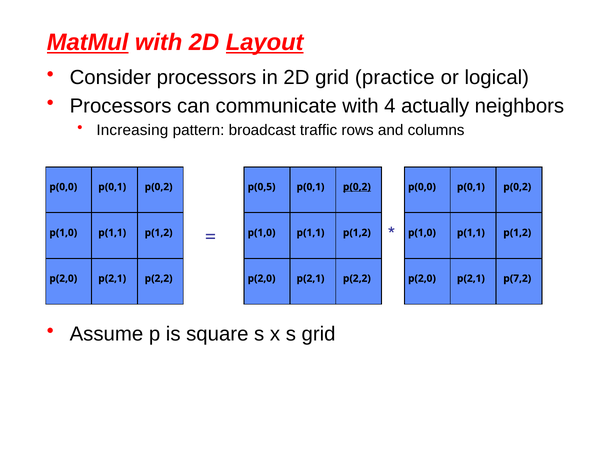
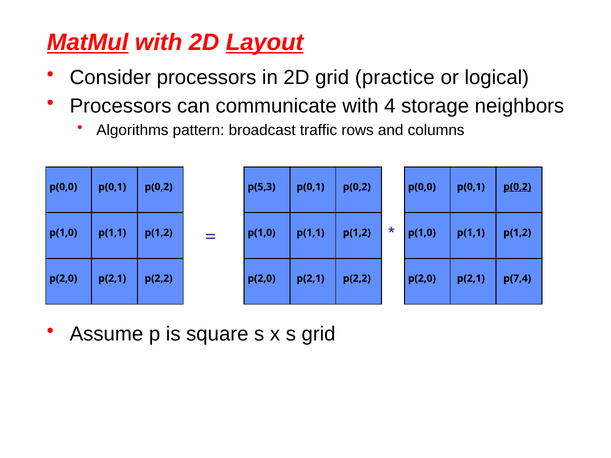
actually: actually -> storage
Increasing: Increasing -> Algorithms
p(0,5: p(0,5 -> p(5,3
p(0,2 at (357, 187) underline: present -> none
p(0,2 at (517, 187) underline: none -> present
p(7,2: p(7,2 -> p(7,4
